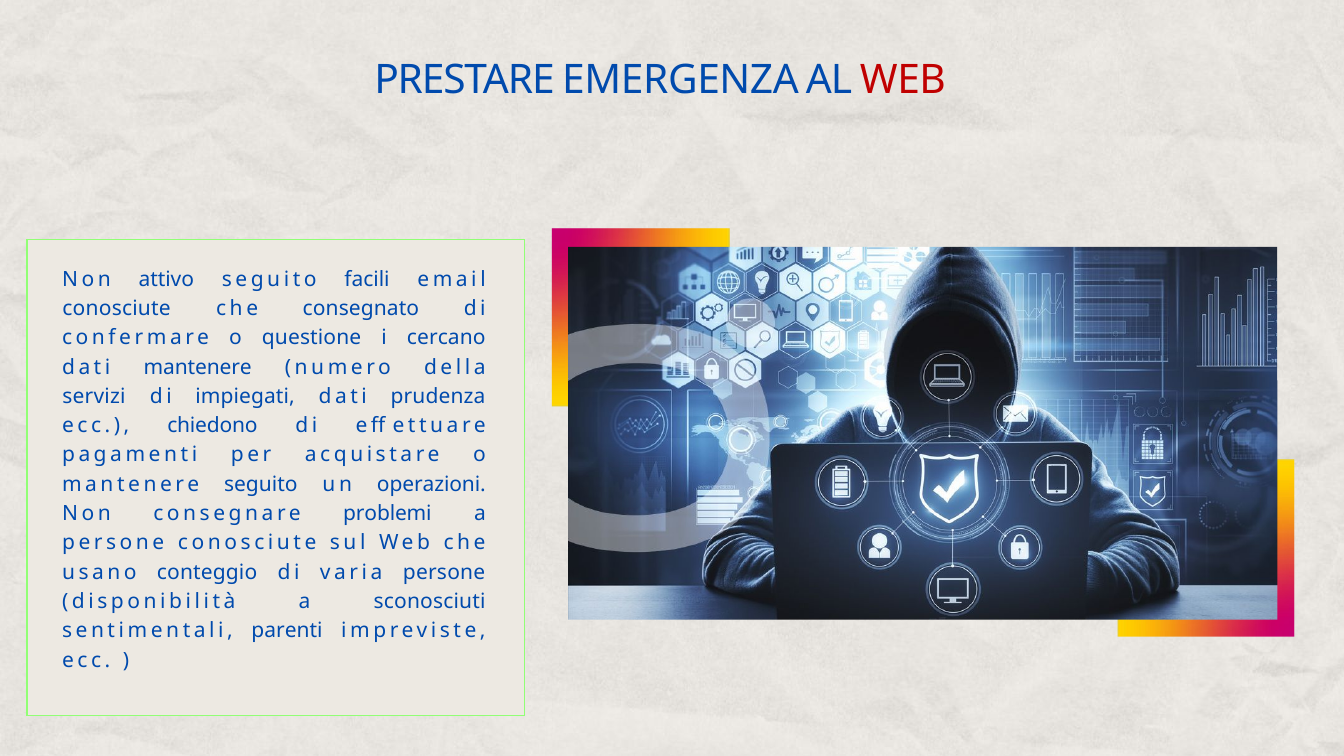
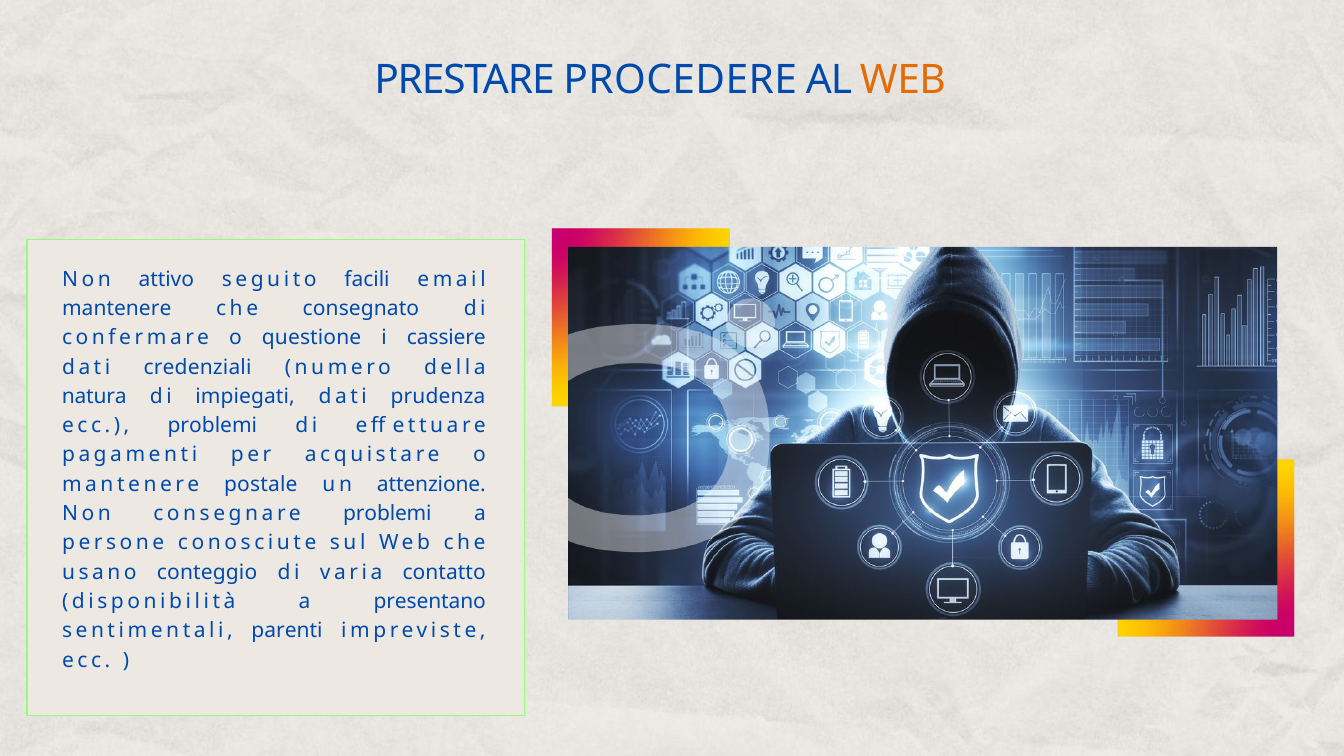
EMERGENZA: EMERGENZA -> PROCEDERE
WEB at (903, 80) colour: red -> orange
conosciute at (117, 308): conosciute -> mantenere
cercano: cercano -> cassiere
dati mantenere: mantenere -> credenziali
servizi: servizi -> natura
ecc chiedono: chiedono -> problemi
mantenere seguito: seguito -> postale
operazioni: operazioni -> attenzione
varia persone: persone -> contatto
sconosciuti: sconosciuti -> presentano
